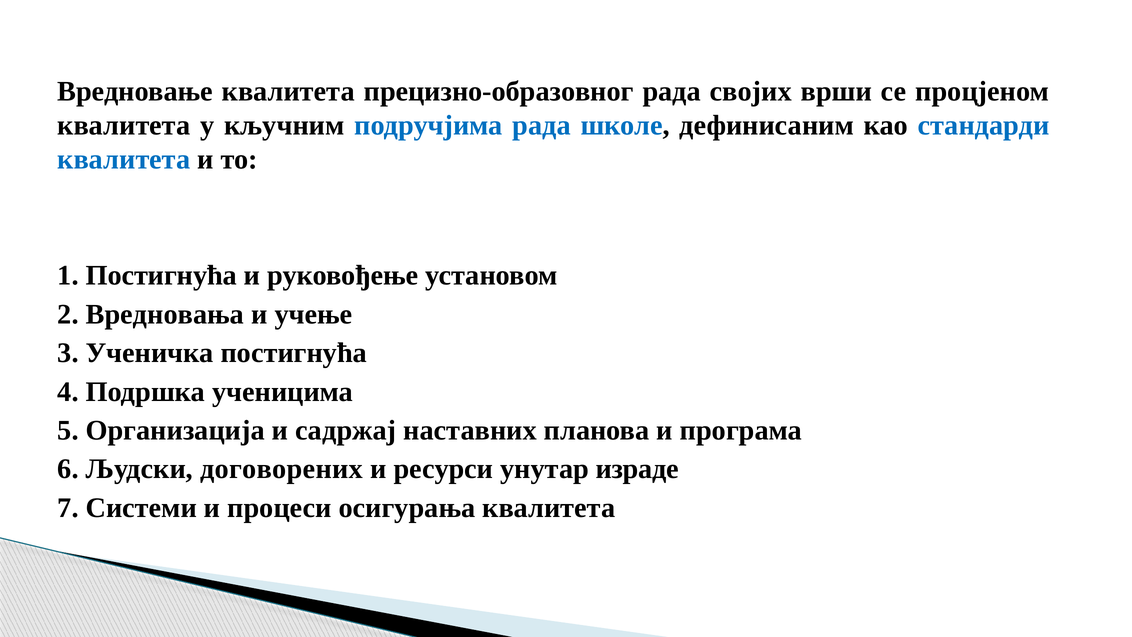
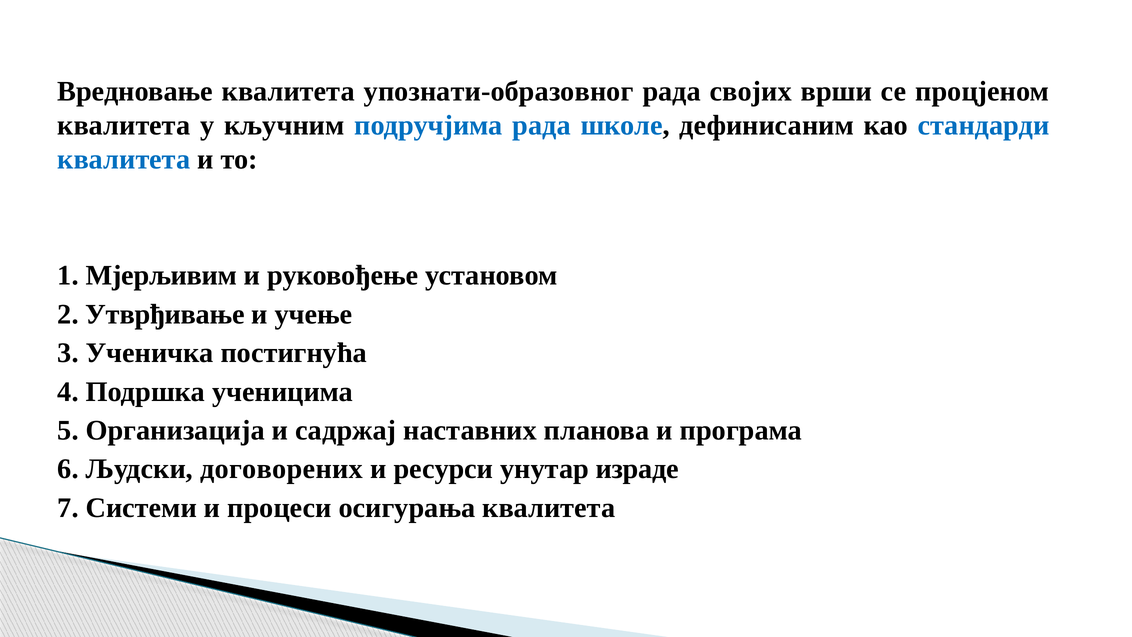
прецизно-образовног: прецизно-образовног -> упознати-образовног
1 Постигнућа: Постигнућа -> Мјерљивим
Вредновања: Вредновања -> Утврђивање
